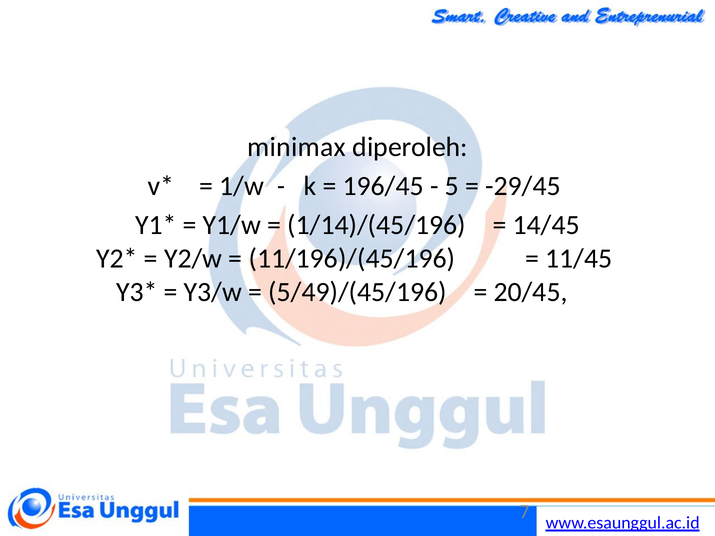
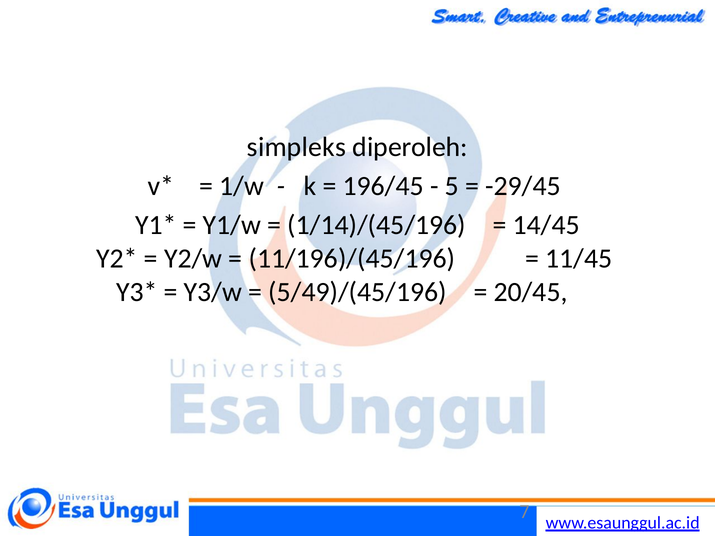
minimax: minimax -> simpleks
